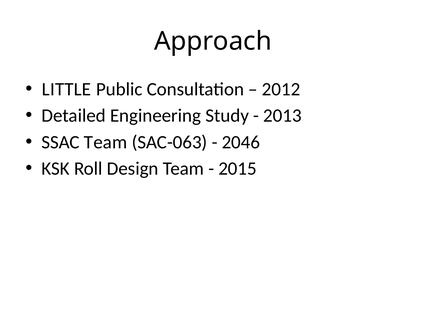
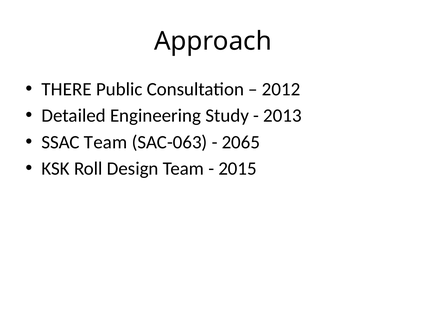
LITTLE: LITTLE -> THERE
2046: 2046 -> 2065
